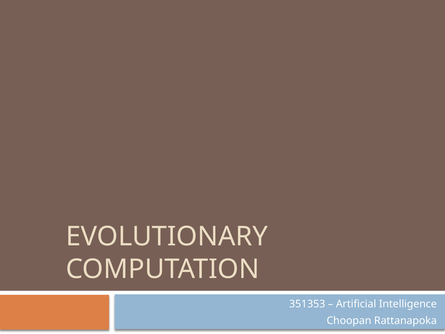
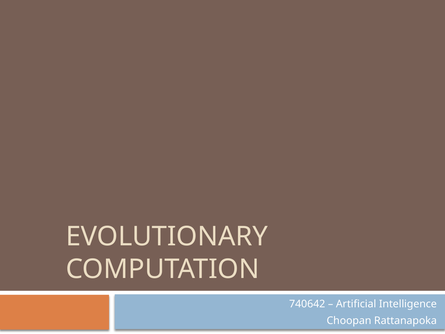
351353: 351353 -> 740642
